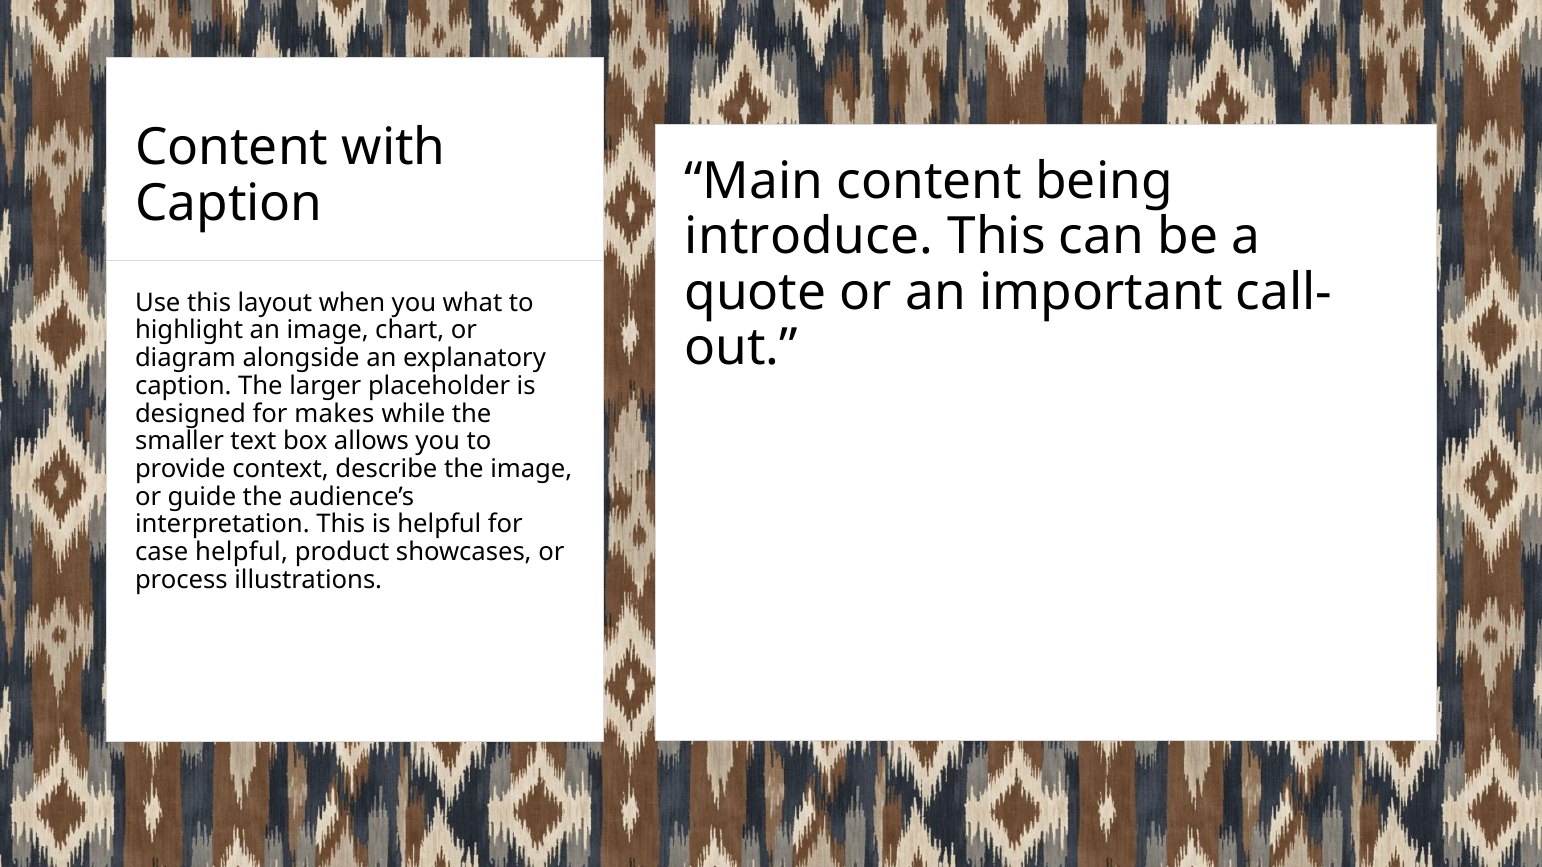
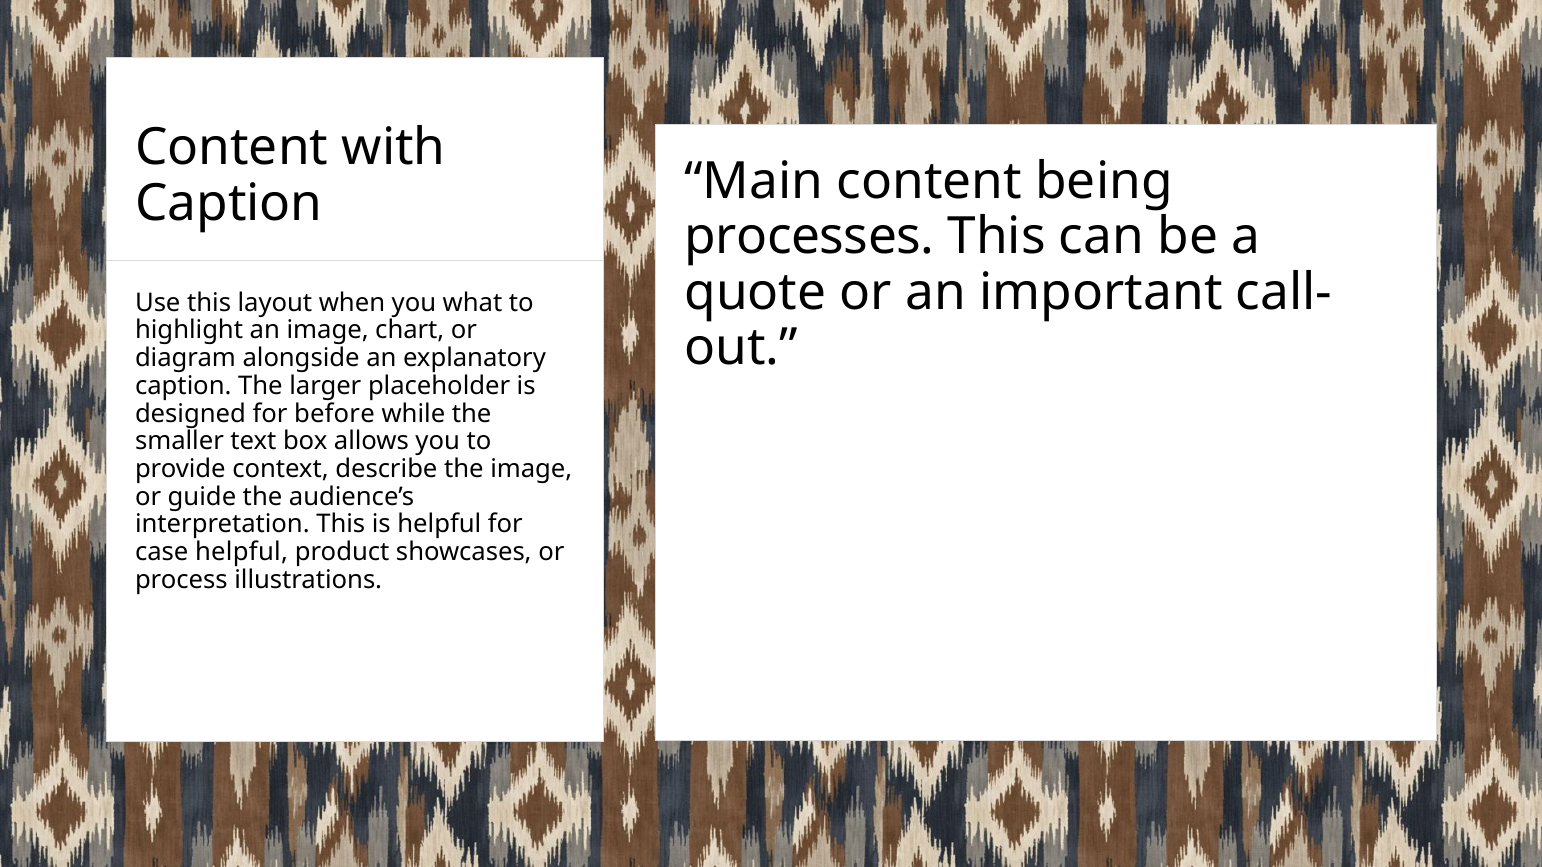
introduce: introduce -> processes
makes: makes -> before
